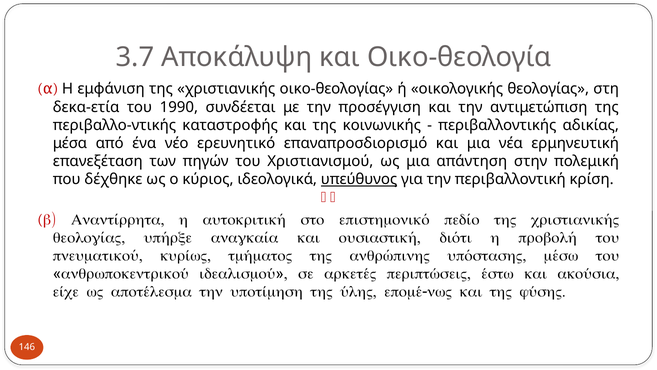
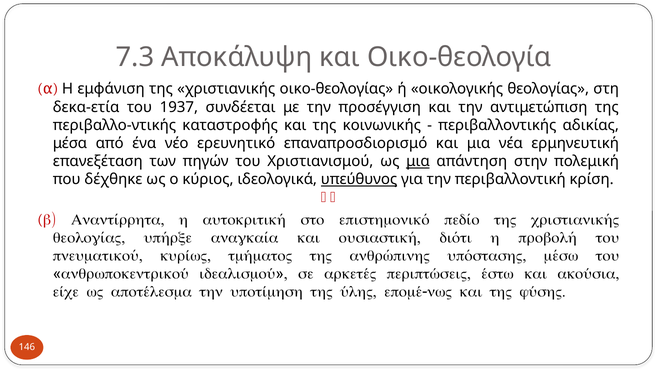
3.7: 3.7 -> 7.3
1990: 1990 -> 1937
μια at (418, 161) underline: none -> present
